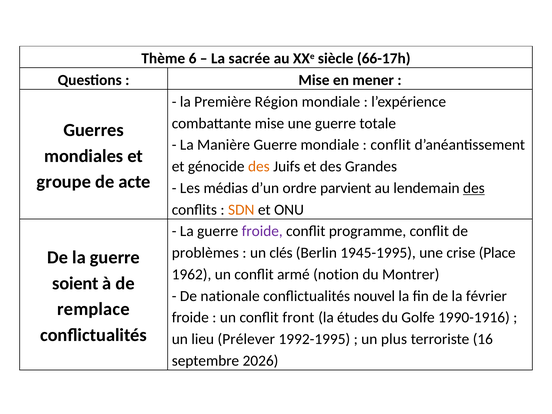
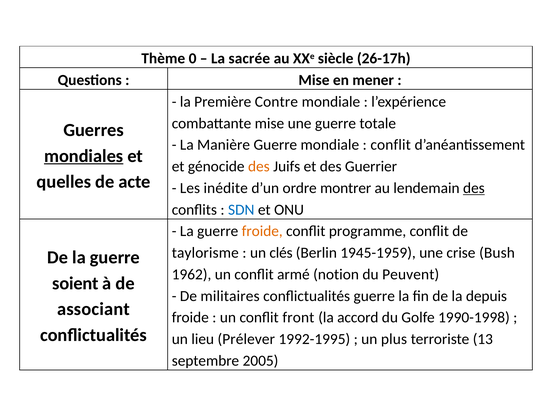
6: 6 -> 0
66-17h: 66-17h -> 26-17h
Région: Région -> Contre
mondiales underline: none -> present
Grandes: Grandes -> Guerrier
groupe: groupe -> quelles
médias: médias -> inédite
parvient: parvient -> montrer
SDN colour: orange -> blue
froide at (262, 231) colour: purple -> orange
problèmes: problèmes -> taylorisme
1945-1995: 1945-1995 -> 1945-1959
Place: Place -> Bush
Montrer: Montrer -> Peuvent
nationale: nationale -> militaires
conflictualités nouvel: nouvel -> guerre
février: février -> depuis
remplace: remplace -> associant
études: études -> accord
1990-1916: 1990-1916 -> 1990-1998
16: 16 -> 13
2026: 2026 -> 2005
